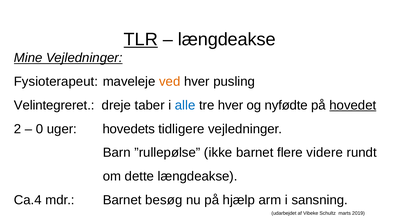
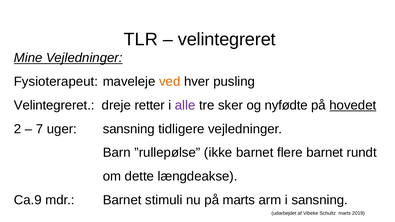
TLR underline: present -> none
længdeakse at (227, 40): længdeakse -> velintegreret
taber: taber -> retter
alle colour: blue -> purple
tre hver: hver -> sker
0: 0 -> 7
uger hovedets: hovedets -> sansning
flere videre: videre -> barnet
Ca.4: Ca.4 -> Ca.9
besøg: besøg -> stimuli
på hjælp: hjælp -> marts
